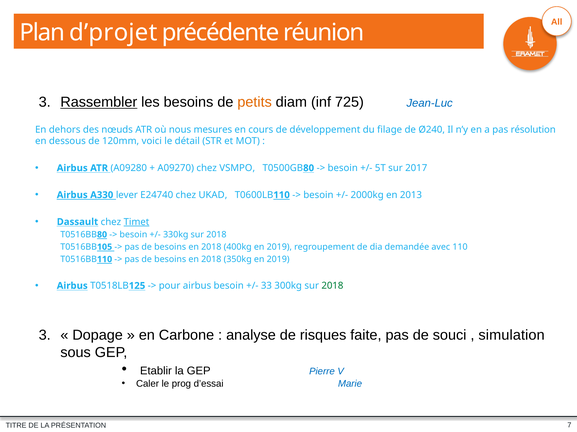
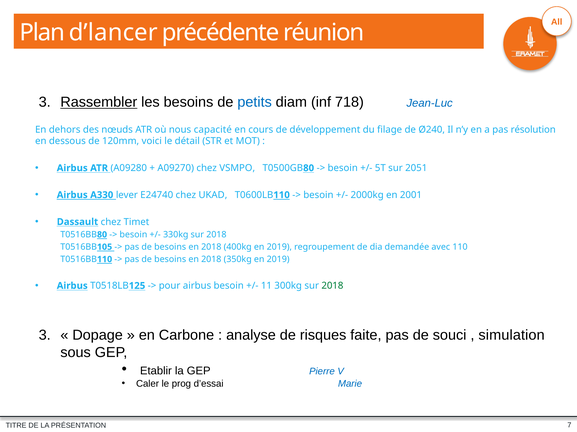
d’projet: d’projet -> d’lancer
petits colour: orange -> blue
725: 725 -> 718
mesures: mesures -> capacité
2017: 2017 -> 2051
2013: 2013 -> 2001
Timet underline: present -> none
33: 33 -> 11
